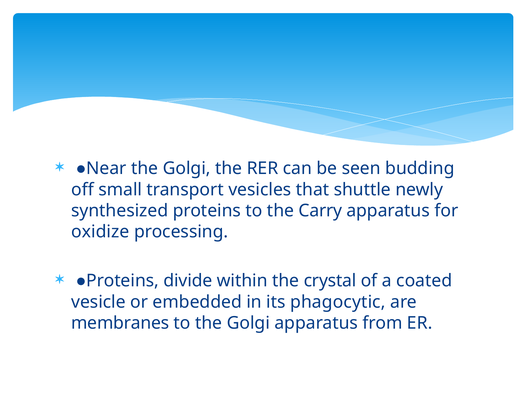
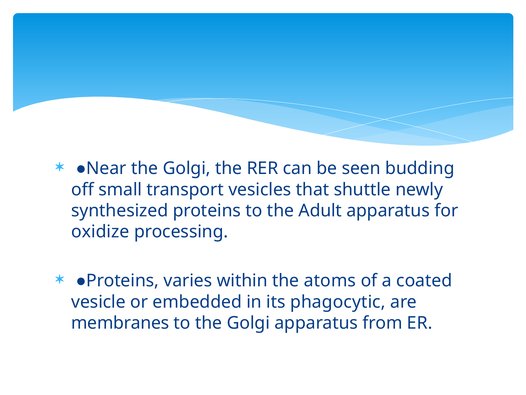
Carry: Carry -> Adult
divide: divide -> varies
crystal: crystal -> atoms
